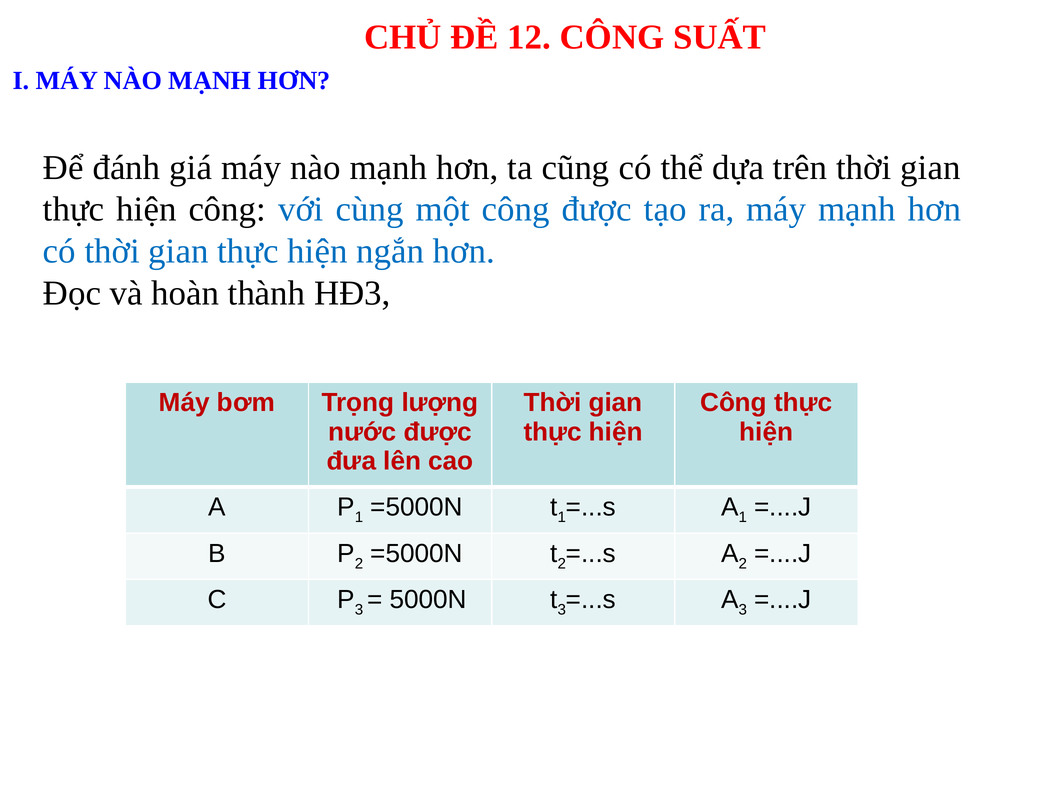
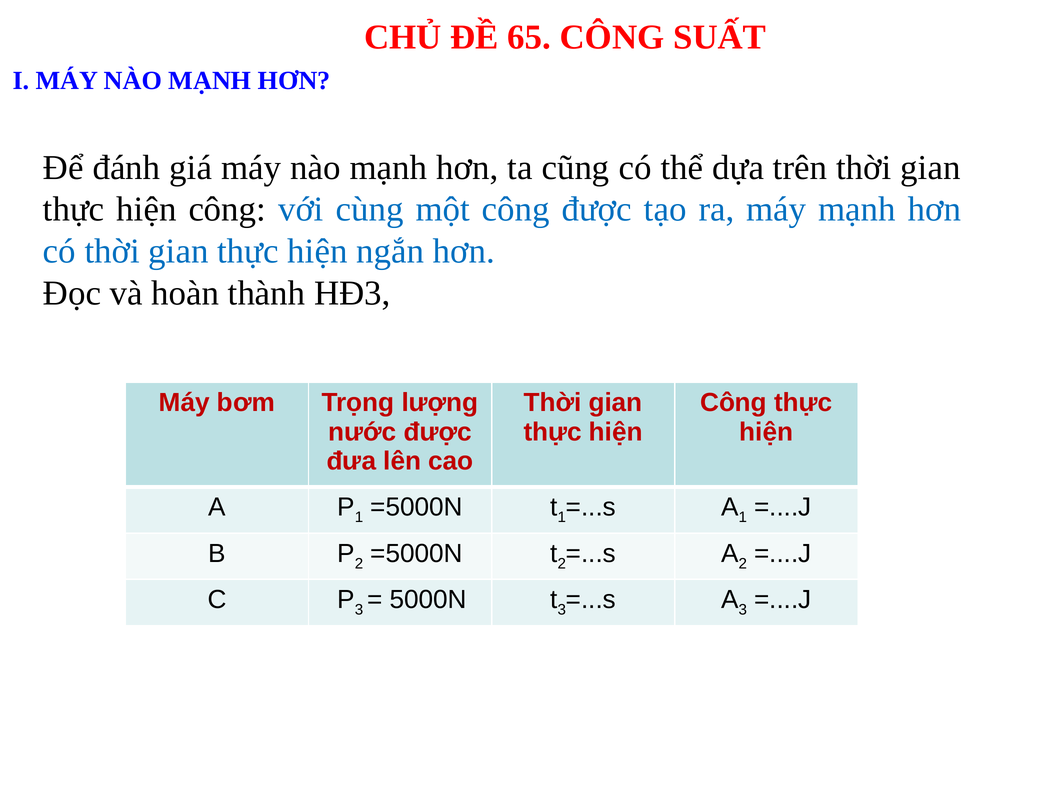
12: 12 -> 65
